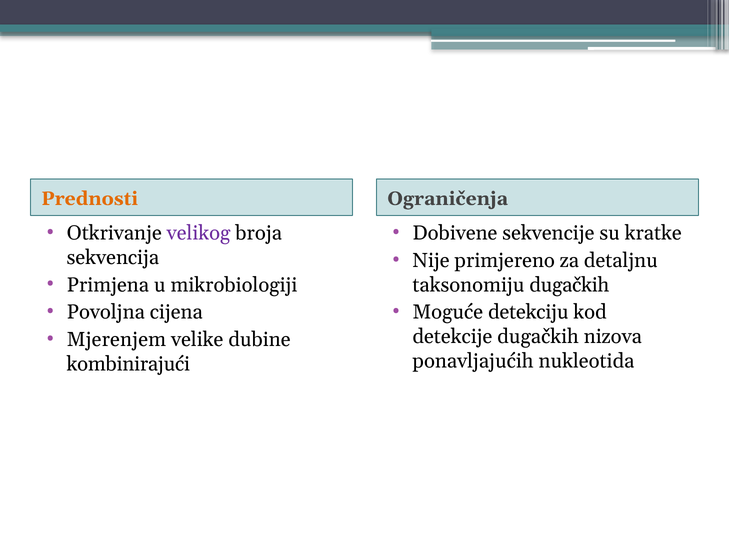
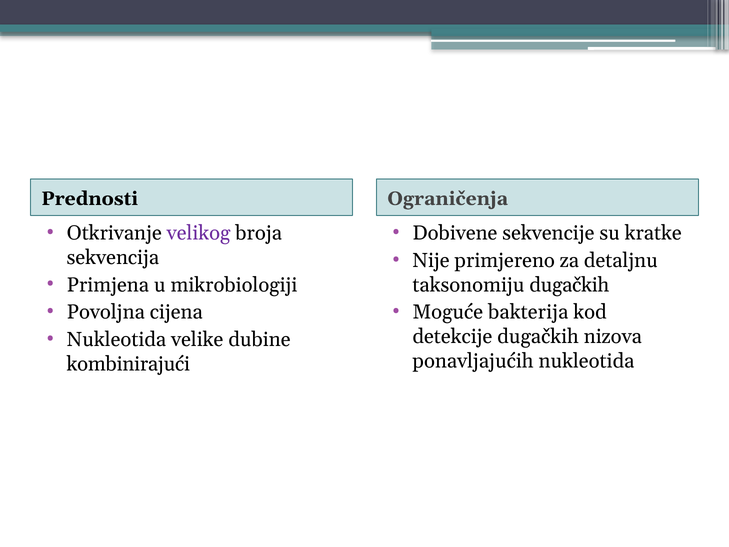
Prednosti colour: orange -> black
detekciju: detekciju -> bakterija
Mjerenjem at (116, 339): Mjerenjem -> Nukleotida
